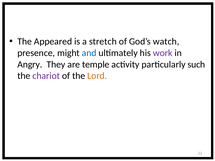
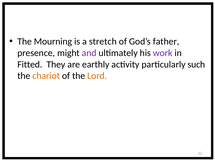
Appeared: Appeared -> Mourning
watch: watch -> father
and colour: blue -> purple
Angry: Angry -> Fitted
temple: temple -> earthly
chariot colour: purple -> orange
